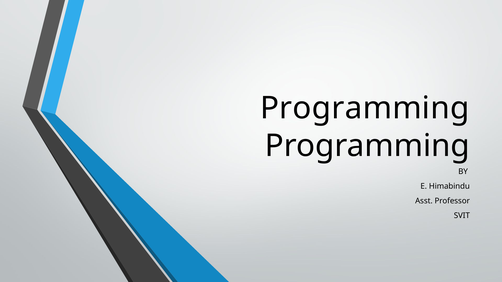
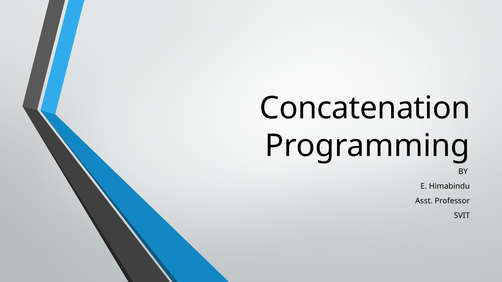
Programming at (365, 108): Programming -> Concatenation
